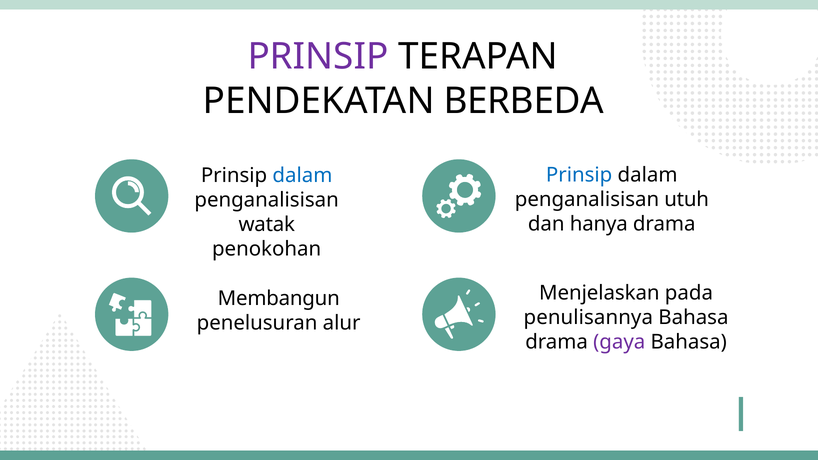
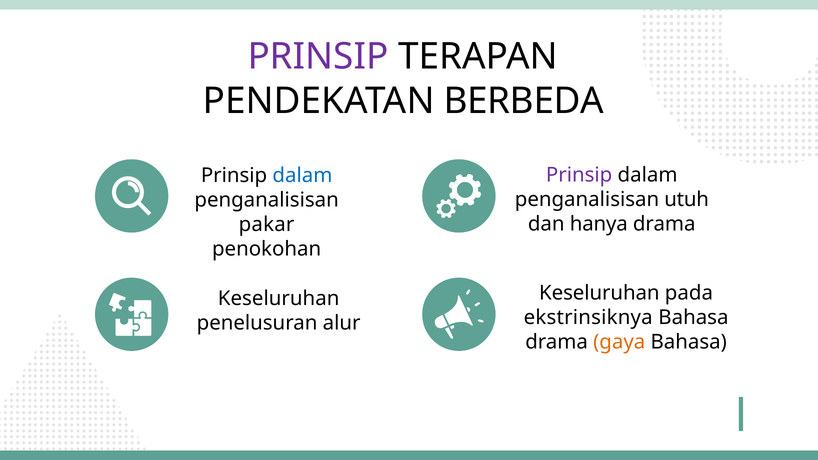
Prinsip at (579, 175) colour: blue -> purple
watak: watak -> pakar
Menjelaskan at (599, 293): Menjelaskan -> Keseluruhan
Membangun at (279, 299): Membangun -> Keseluruhan
penulisannya: penulisannya -> ekstrinsiknya
gaya colour: purple -> orange
